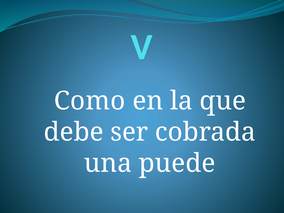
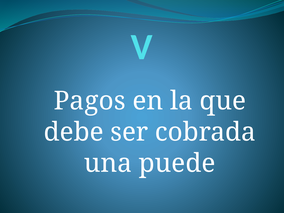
Como: Como -> Pagos
